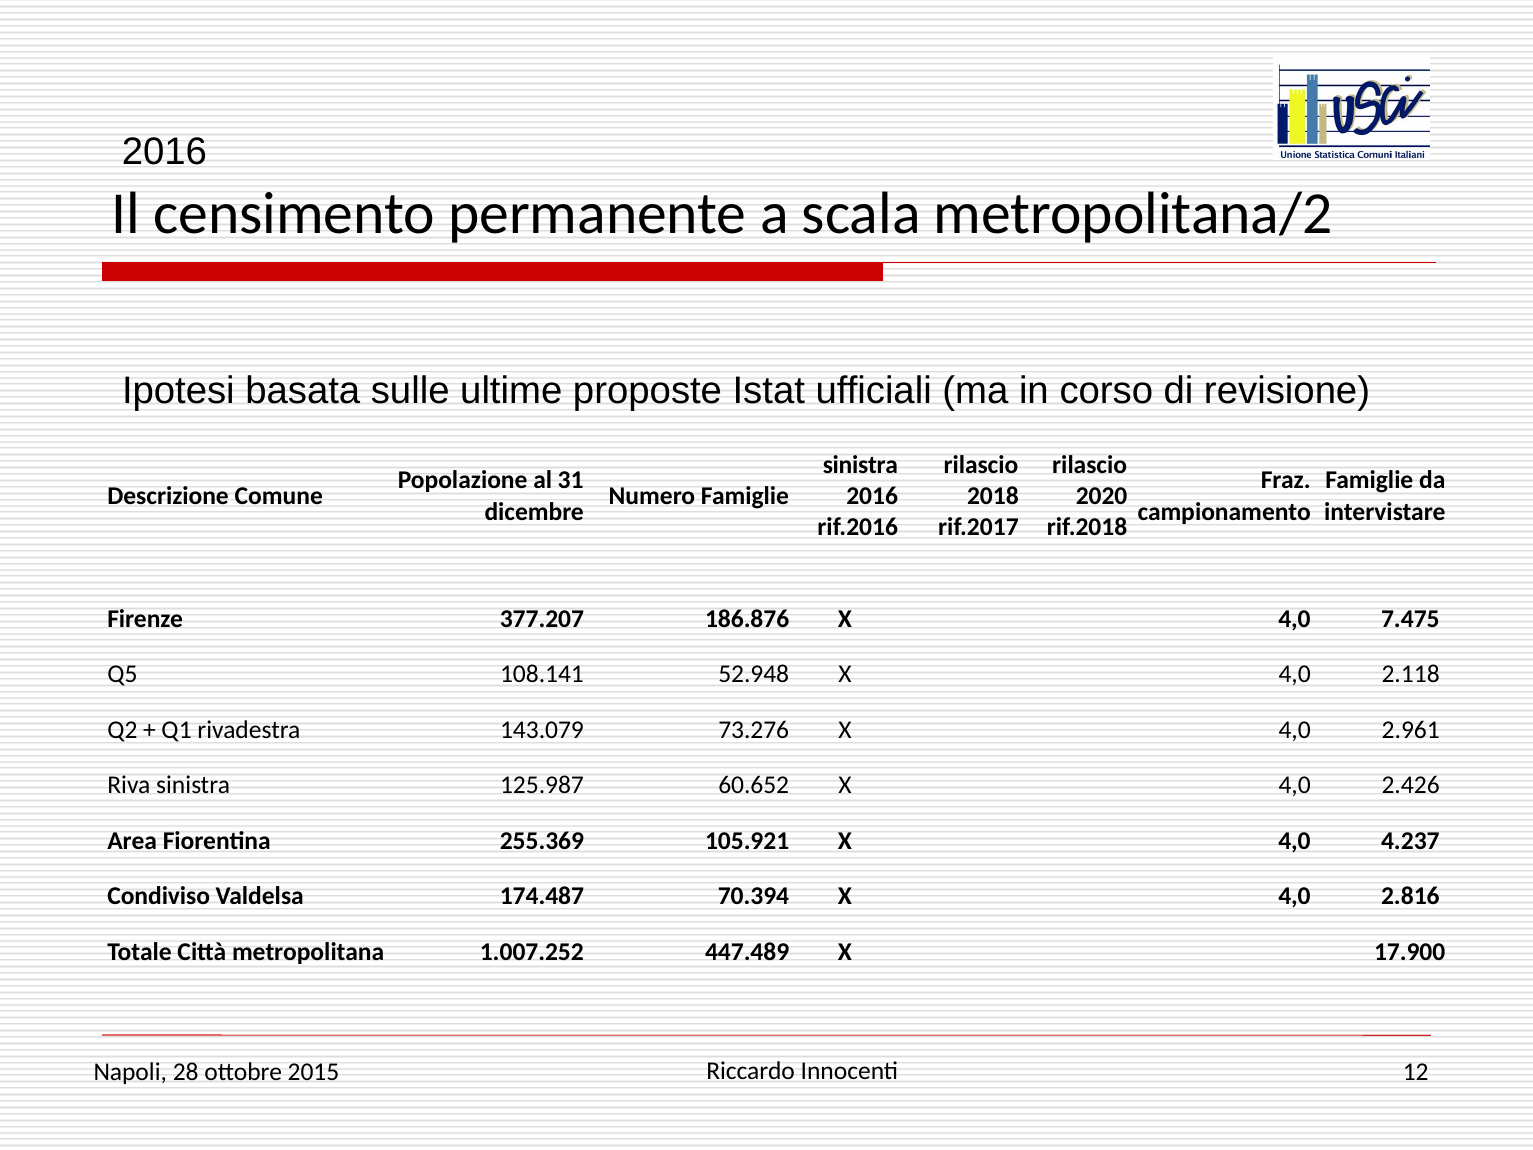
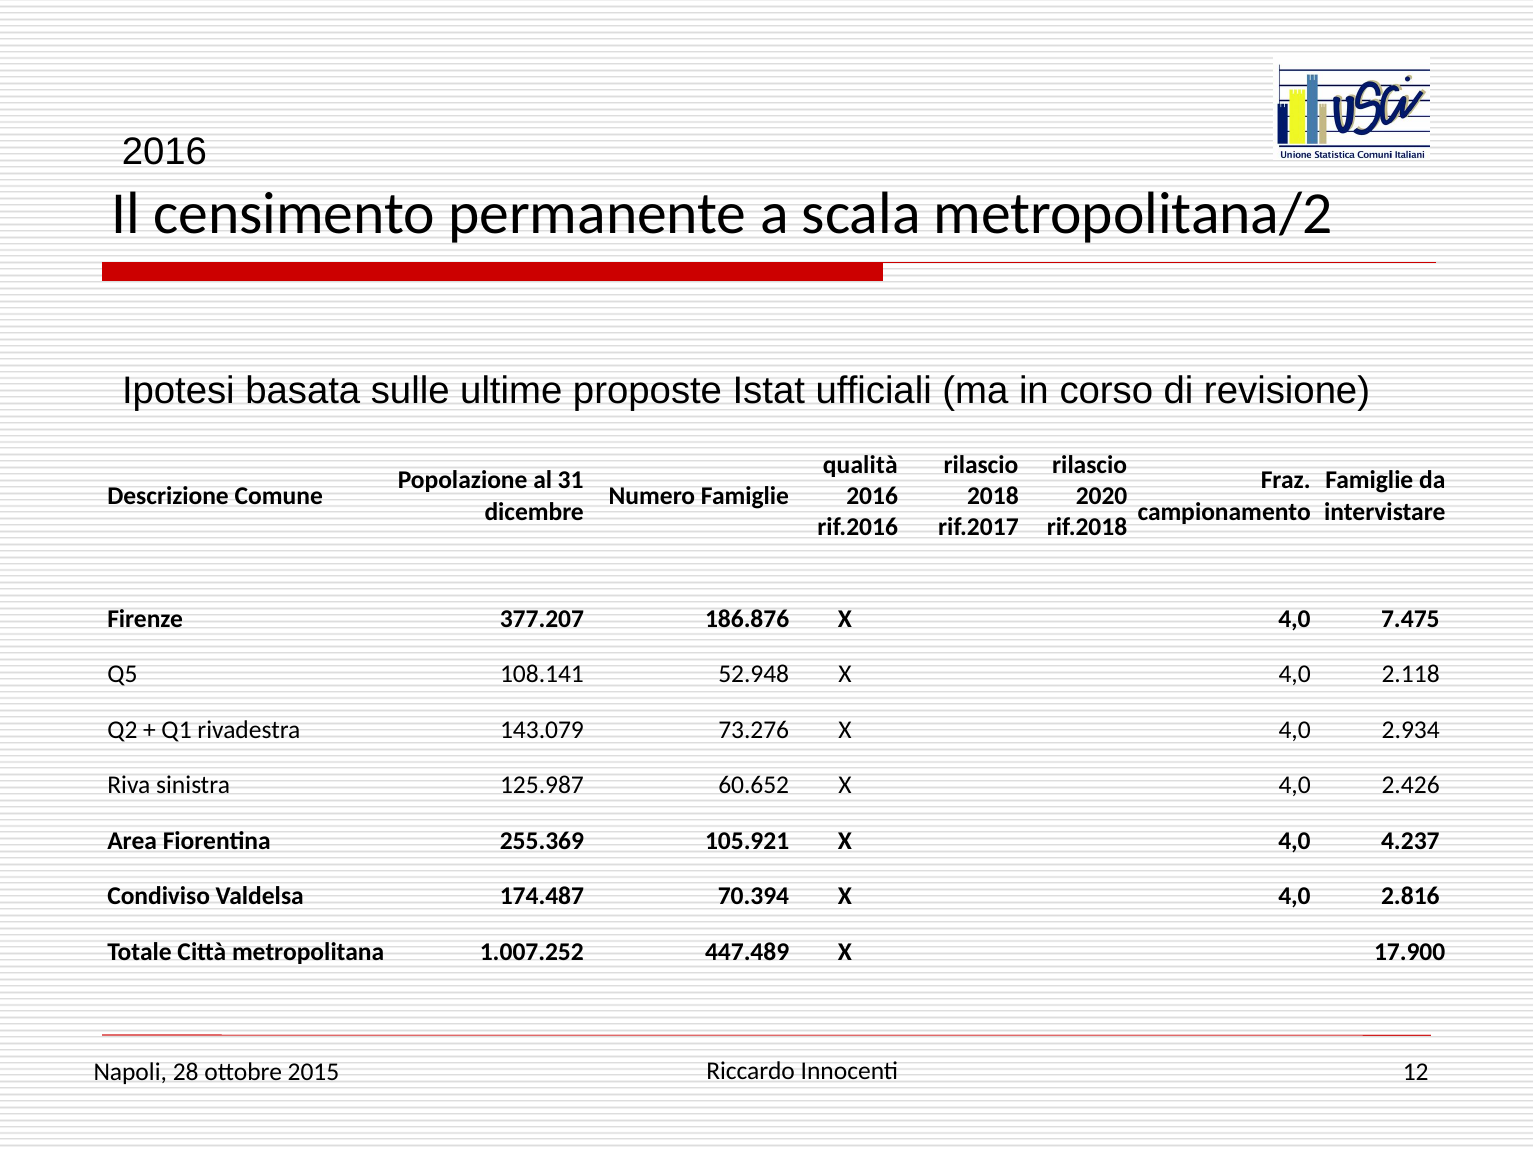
sinistra at (860, 465): sinistra -> qualità
2.961: 2.961 -> 2.934
